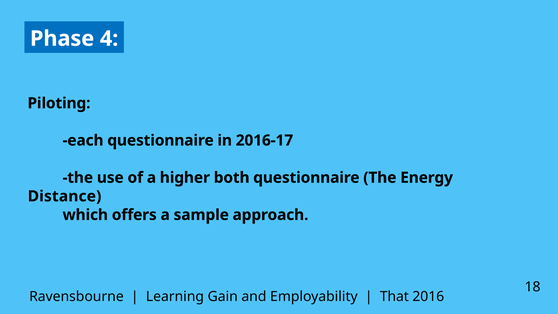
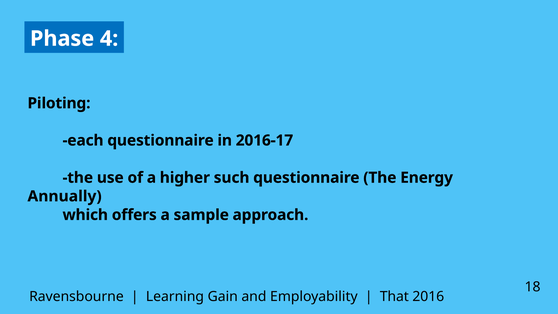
both: both -> such
Distance: Distance -> Annually
